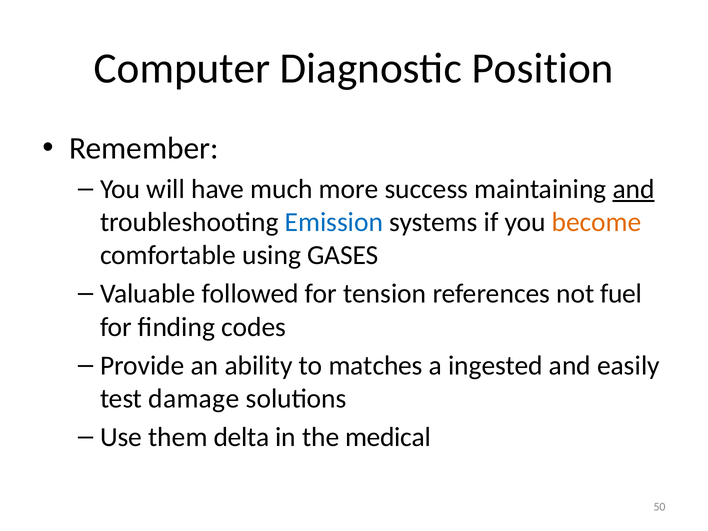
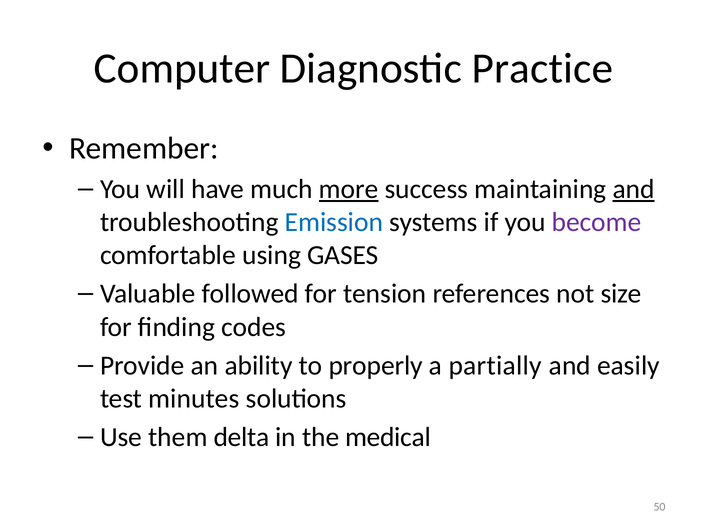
Position: Position -> Practice
more underline: none -> present
become colour: orange -> purple
fuel: fuel -> size
matches: matches -> properly
ingested: ingested -> partially
damage: damage -> minutes
